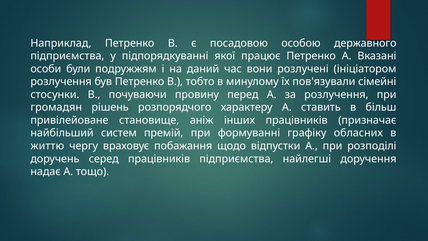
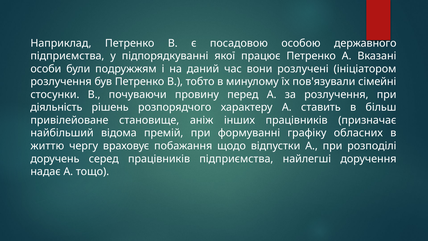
громадян: громадян -> діяльність
систем: систем -> відома
